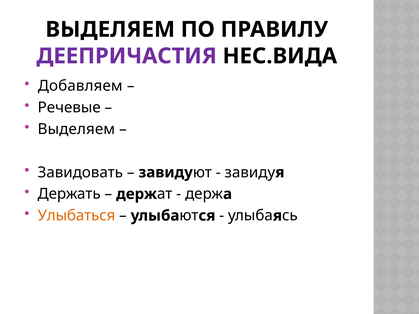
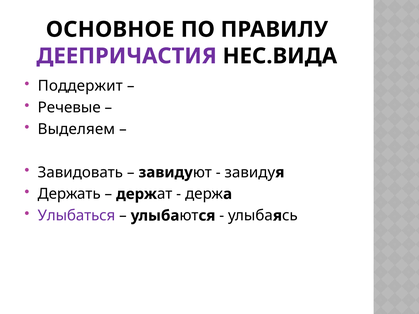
ВЫДЕЛЯЕМ at (110, 29): ВЫДЕЛЯЕМ -> ОСНОВНОЕ
Добавляем: Добавляем -> Поддержит
Улыбаться colour: orange -> purple
